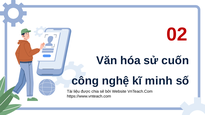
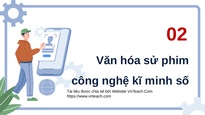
cuốn: cuốn -> phim
